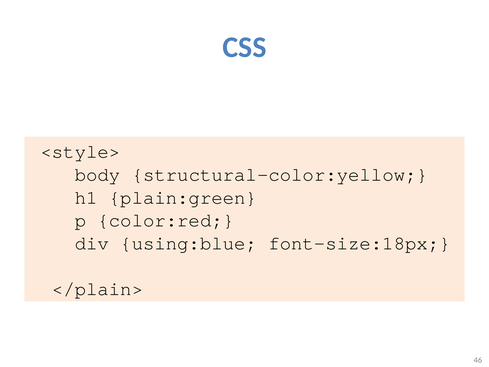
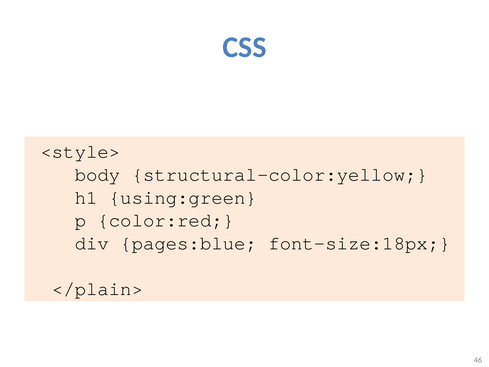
plain:green: plain:green -> using:green
using:blue: using:blue -> pages:blue
